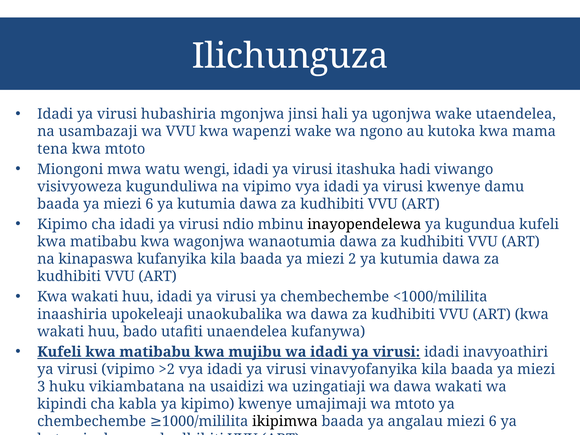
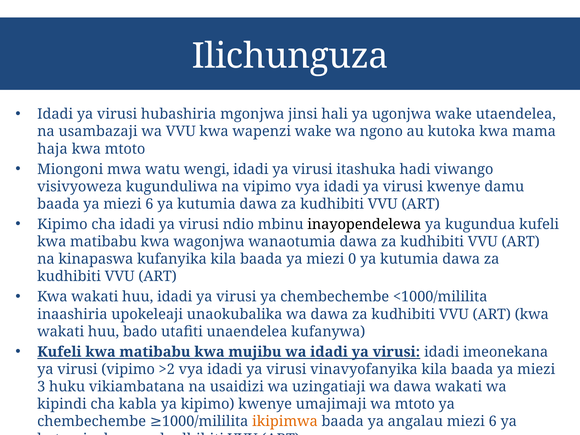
tena: tena -> haja
2: 2 -> 0
inavyoathiri: inavyoathiri -> imeonekana
ikipimwa colour: black -> orange
